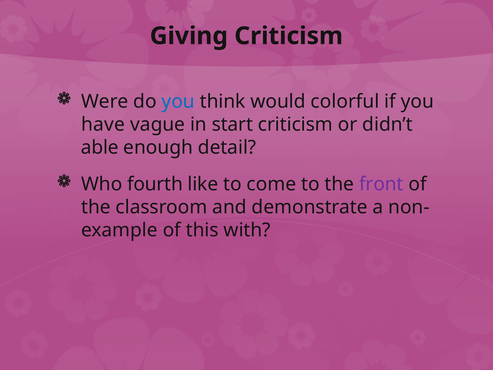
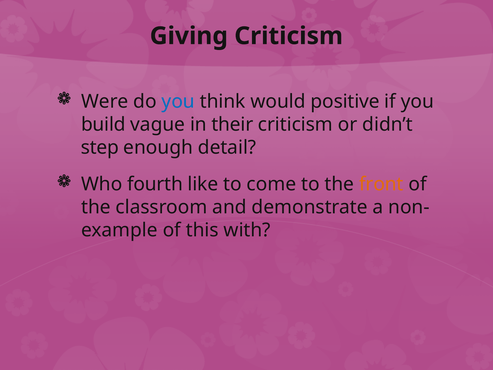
colorful: colorful -> positive
have: have -> build
start: start -> their
able: able -> step
front colour: purple -> orange
